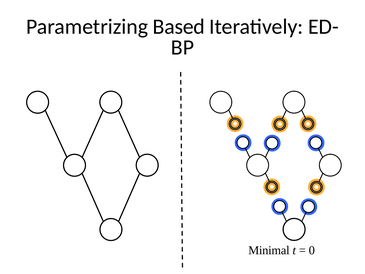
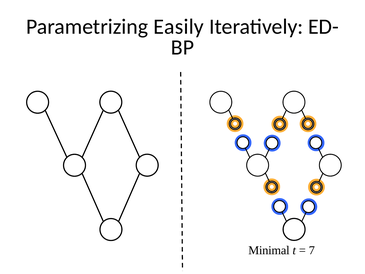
Based: Based -> Easily
0: 0 -> 7
